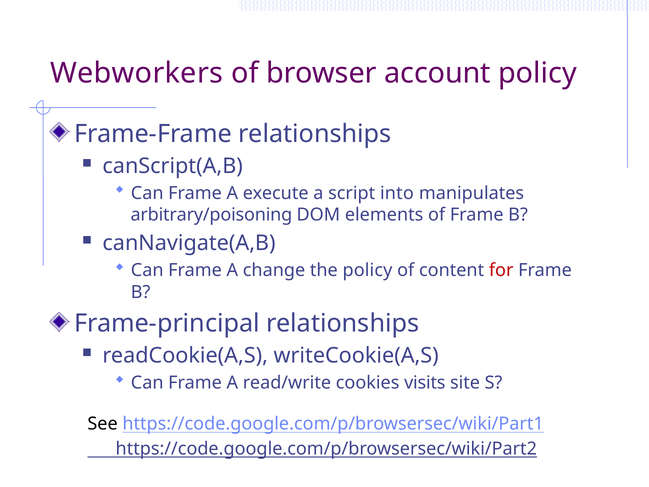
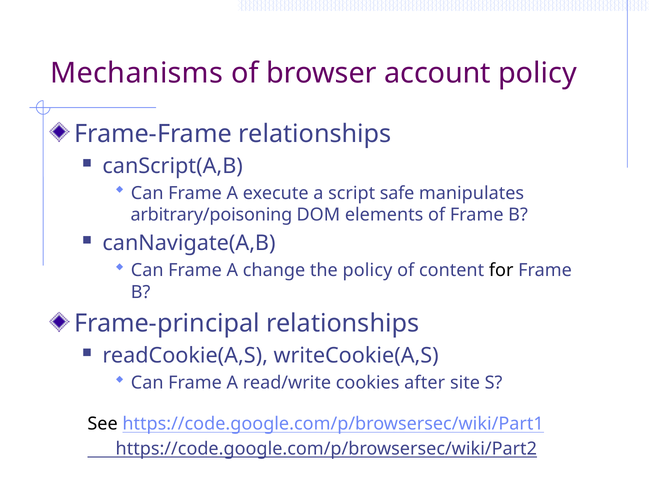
Webworkers: Webworkers -> Mechanisms
into: into -> safe
for colour: red -> black
visits: visits -> after
